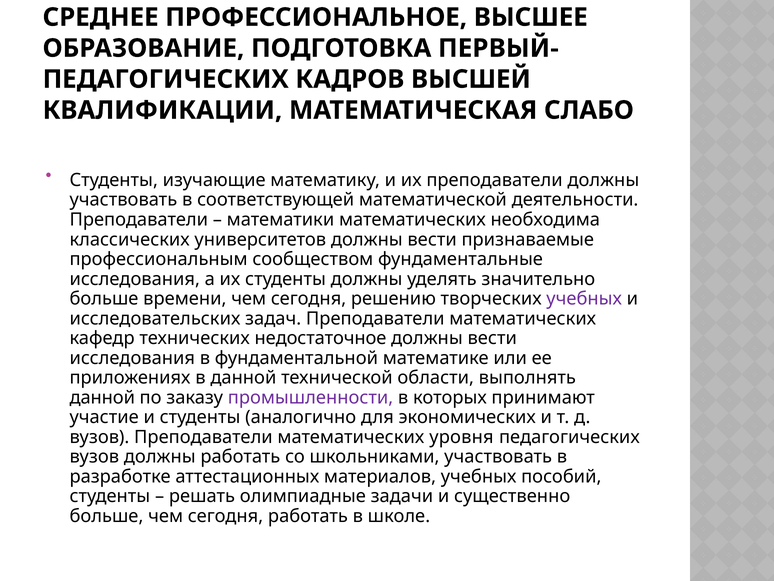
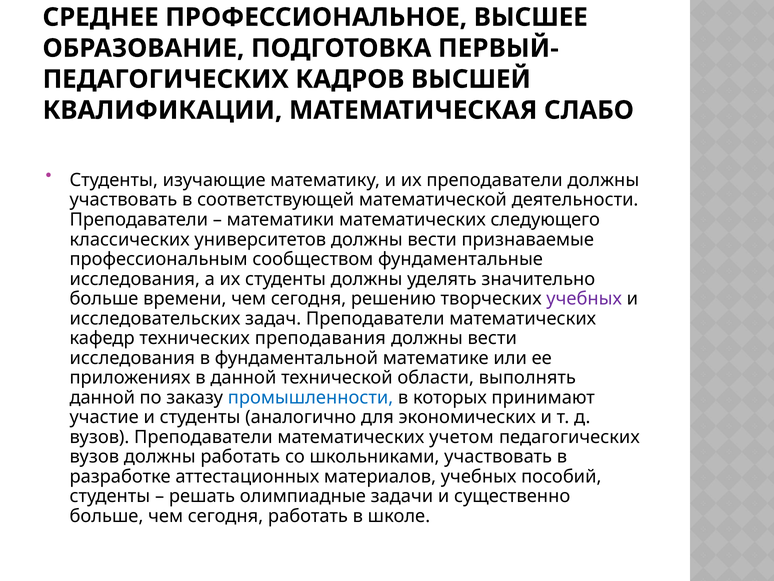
необходима: необходима -> следующего
недостаточное: недостаточное -> преподавания
промышленности colour: purple -> blue
уровня: уровня -> учетом
